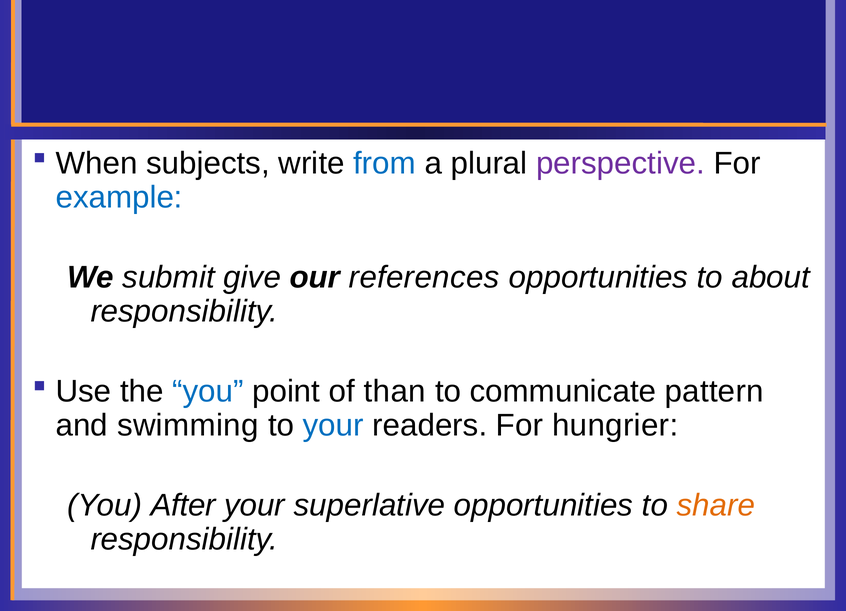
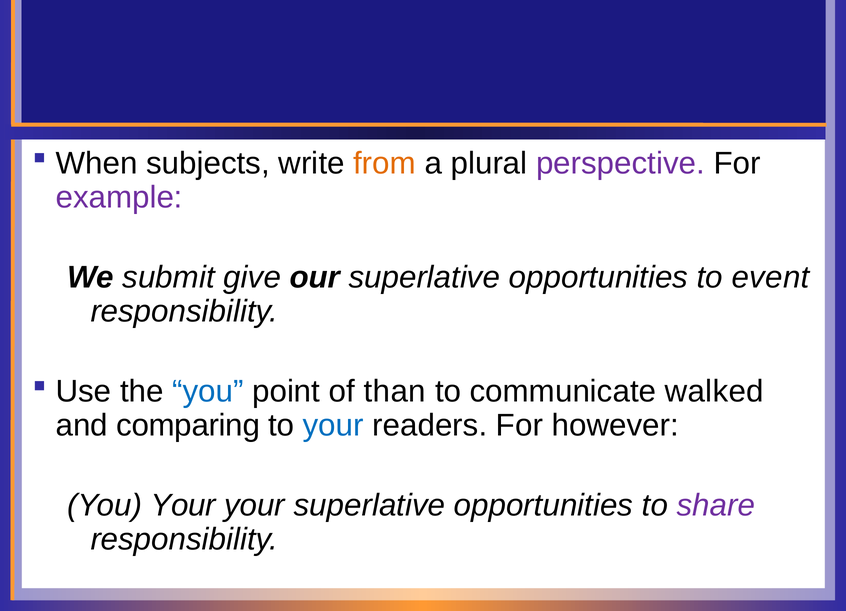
from colour: blue -> orange
example colour: blue -> purple
our references: references -> superlative
about: about -> event
pattern: pattern -> walked
swimming: swimming -> comparing
hungrier: hungrier -> however
You After: After -> Your
share colour: orange -> purple
